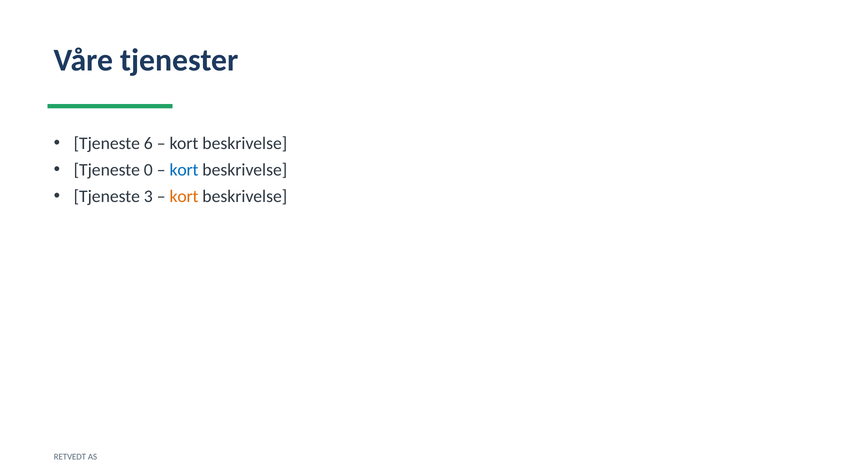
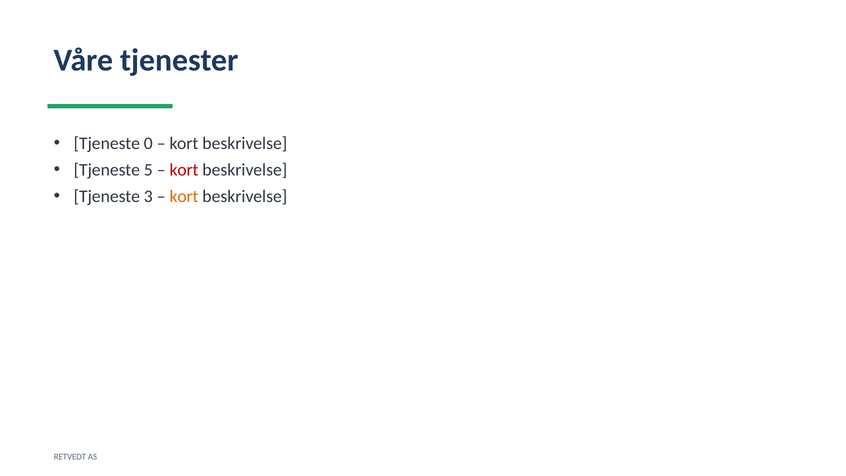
6: 6 -> 0
0: 0 -> 5
kort at (184, 170) colour: blue -> red
